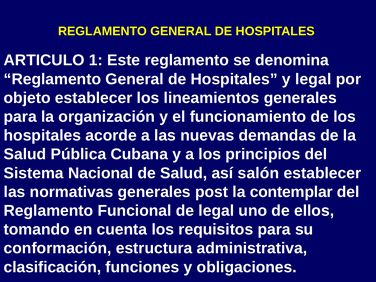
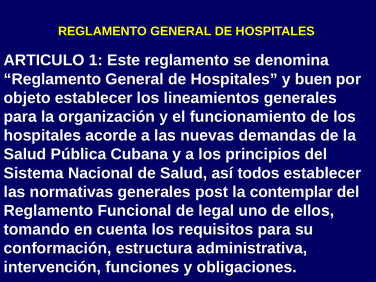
y legal: legal -> buen
salón: salón -> todos
clasificación: clasificación -> intervención
